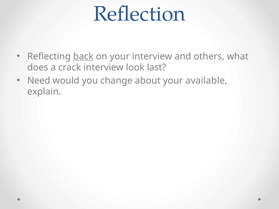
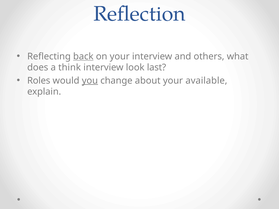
crack: crack -> think
Need: Need -> Roles
you underline: none -> present
